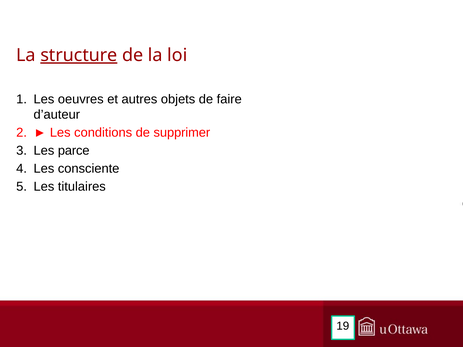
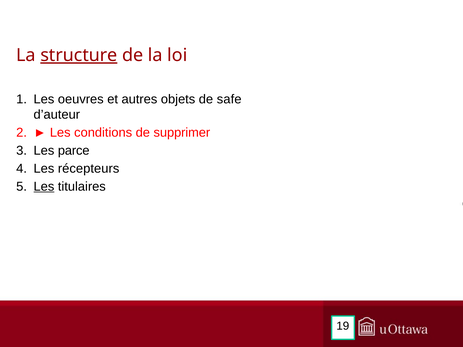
faire: faire -> safe
consciente: consciente -> récepteurs
Les at (44, 187) underline: none -> present
